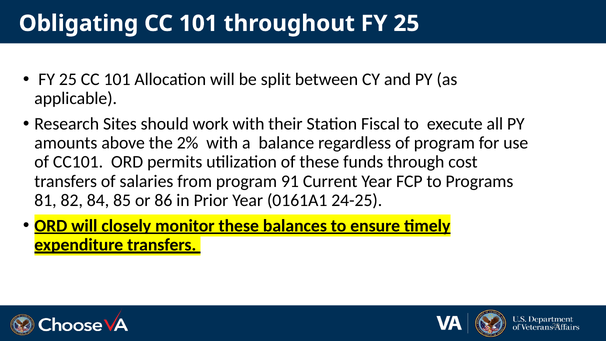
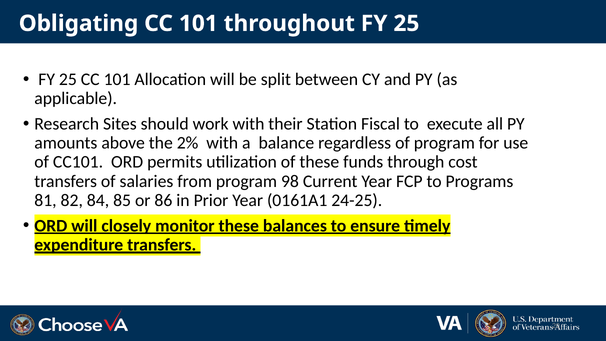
91: 91 -> 98
